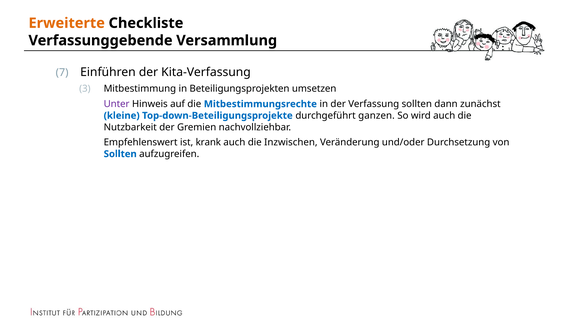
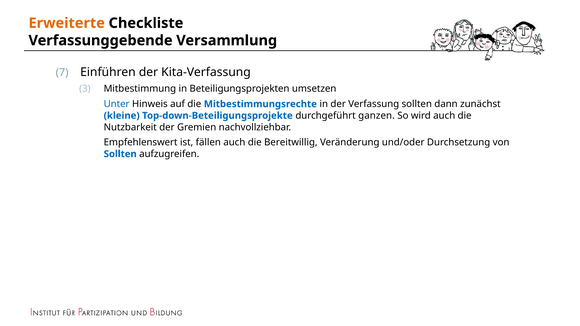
Unter colour: purple -> blue
krank: krank -> fällen
Inzwischen: Inzwischen -> Bereitwillig
